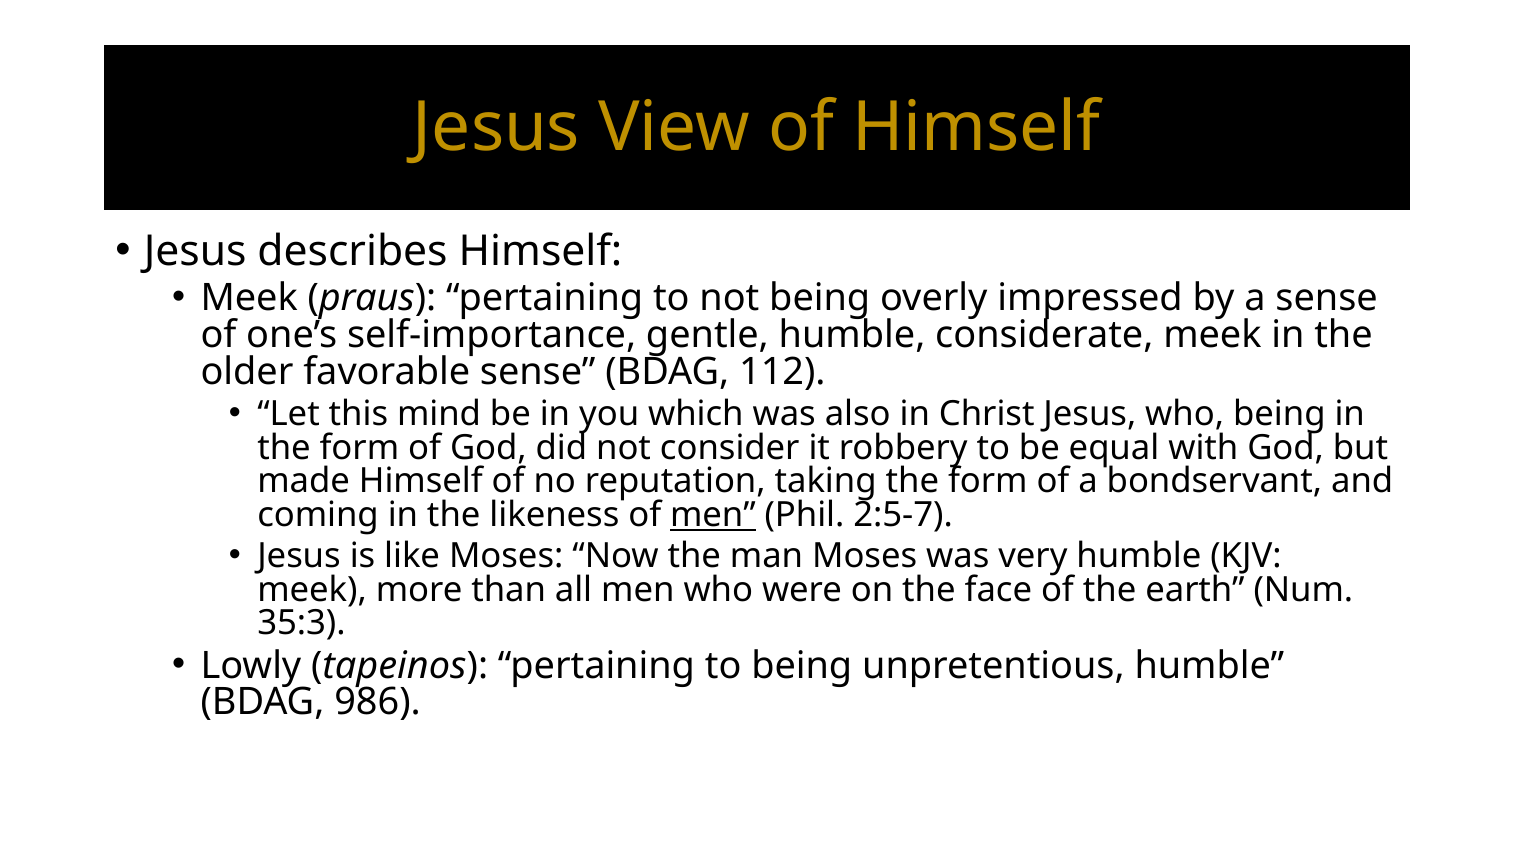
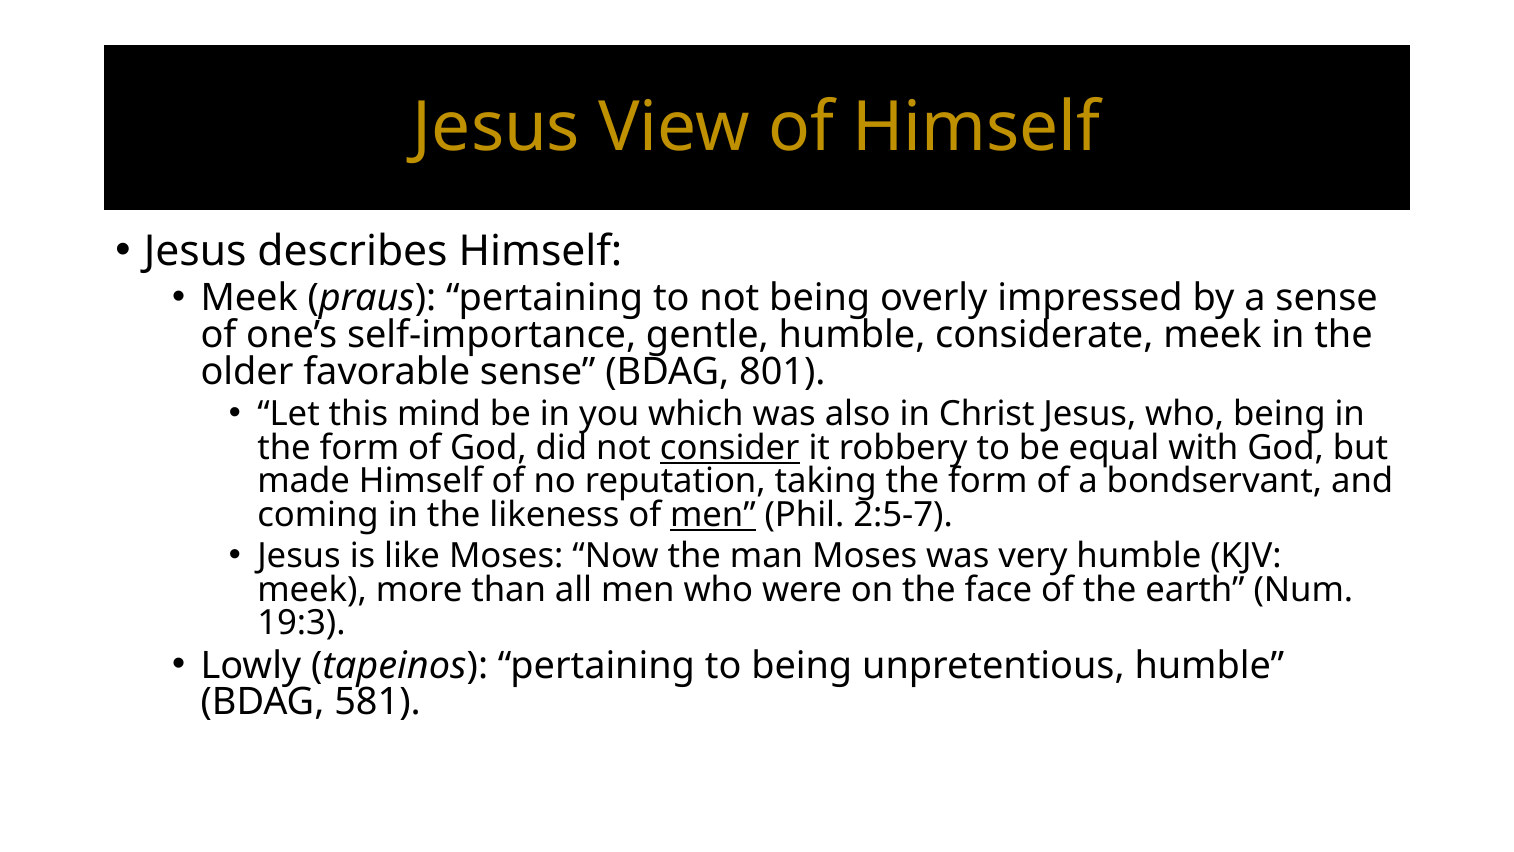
112: 112 -> 801
consider underline: none -> present
35:3: 35:3 -> 19:3
986: 986 -> 581
